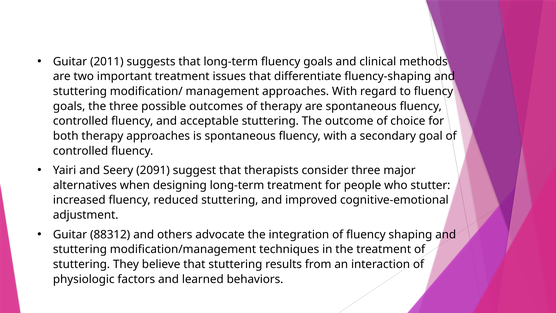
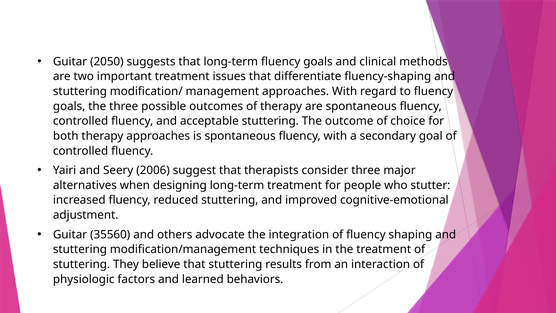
2011: 2011 -> 2050
2091: 2091 -> 2006
88312: 88312 -> 35560
